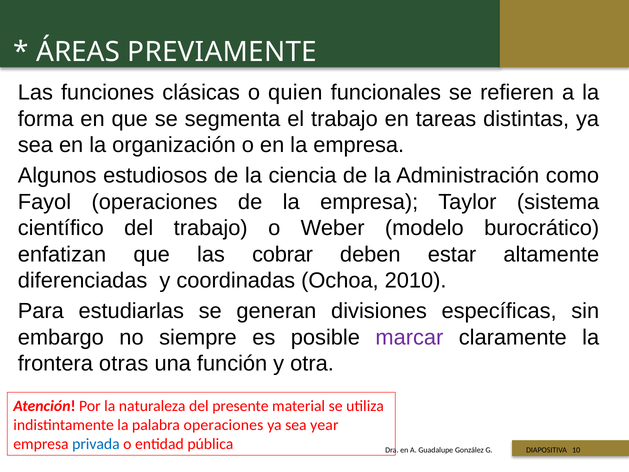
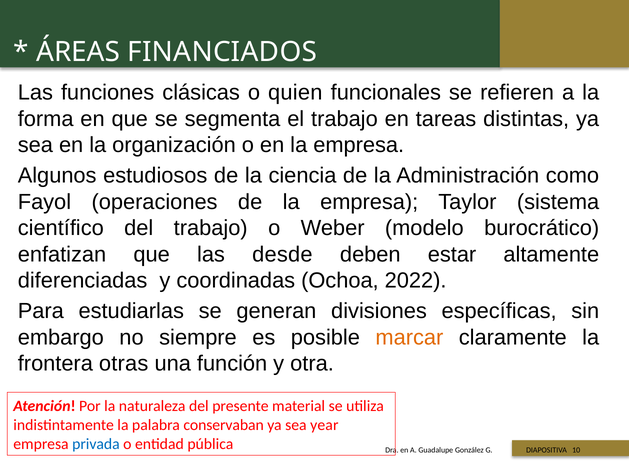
PREVIAMENTE: PREVIAMENTE -> FINANCIADOS
cobrar: cobrar -> desde
2010: 2010 -> 2022
marcar colour: purple -> orange
palabra operaciones: operaciones -> conservaban
